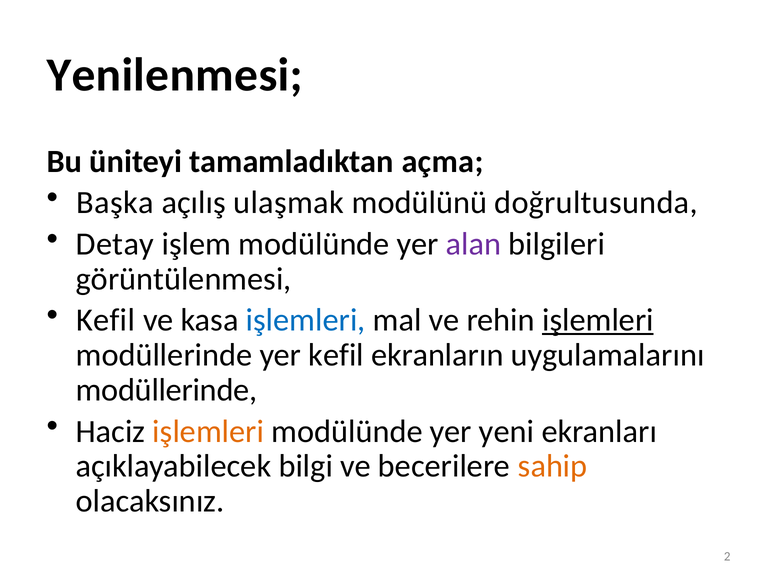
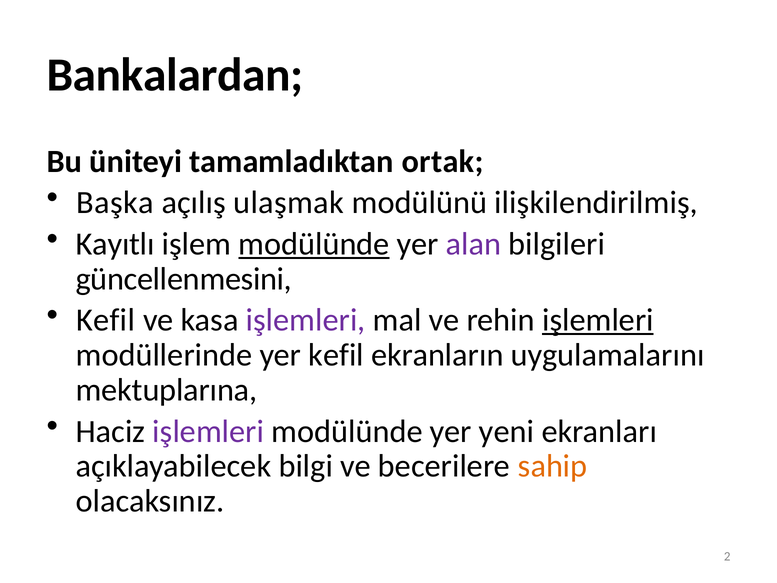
Yenilenmesi: Yenilenmesi -> Bankalardan
açma: açma -> ortak
doğrultusunda: doğrultusunda -> ilişkilendirilmiş
Detay: Detay -> Kayıtlı
modülünde at (314, 244) underline: none -> present
görüntülenmesi: görüntülenmesi -> güncellenmesini
işlemleri at (306, 320) colour: blue -> purple
modüllerinde at (167, 390): modüllerinde -> mektuplarına
işlemleri at (208, 431) colour: orange -> purple
